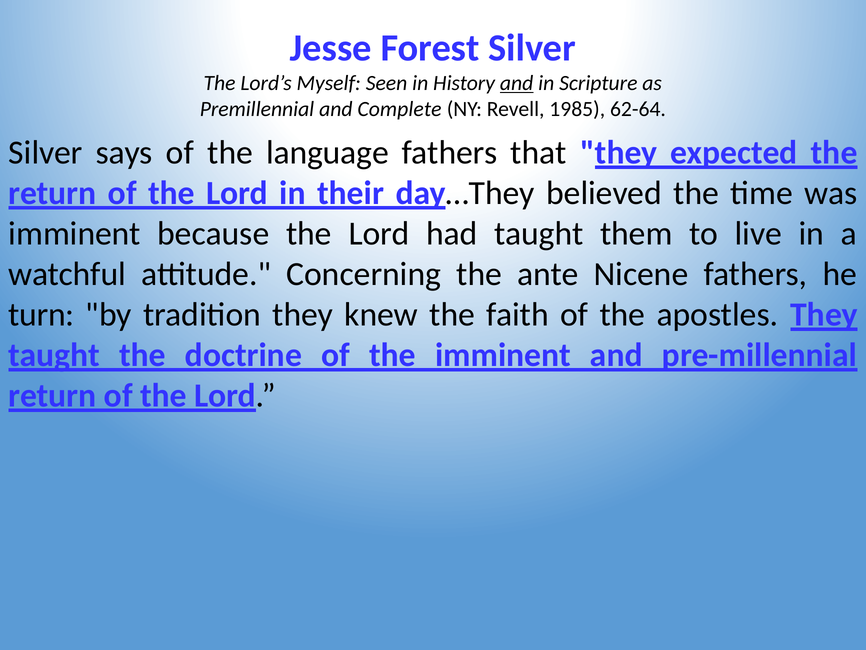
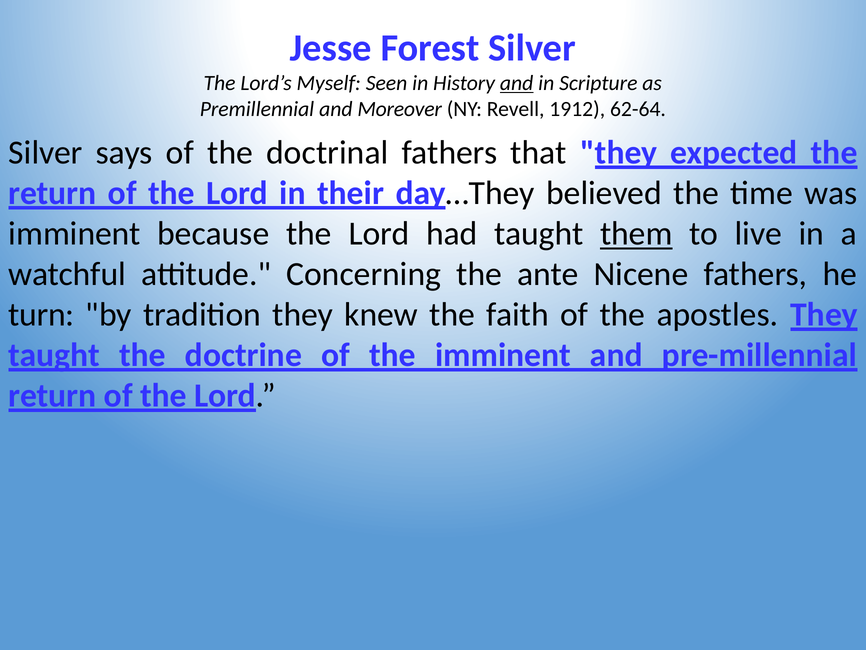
Complete: Complete -> Moreover
1985: 1985 -> 1912
language: language -> doctrinal
them underline: none -> present
